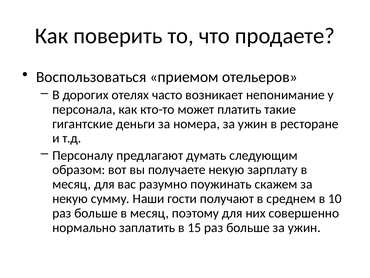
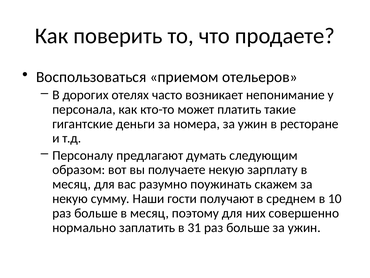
15: 15 -> 31
